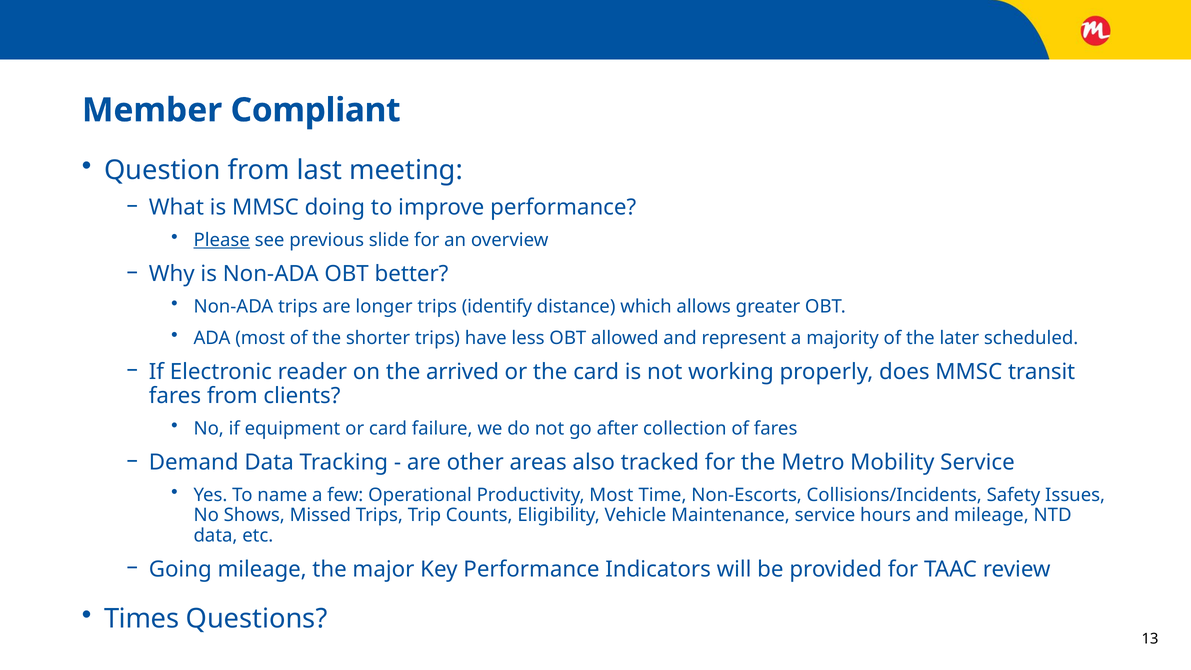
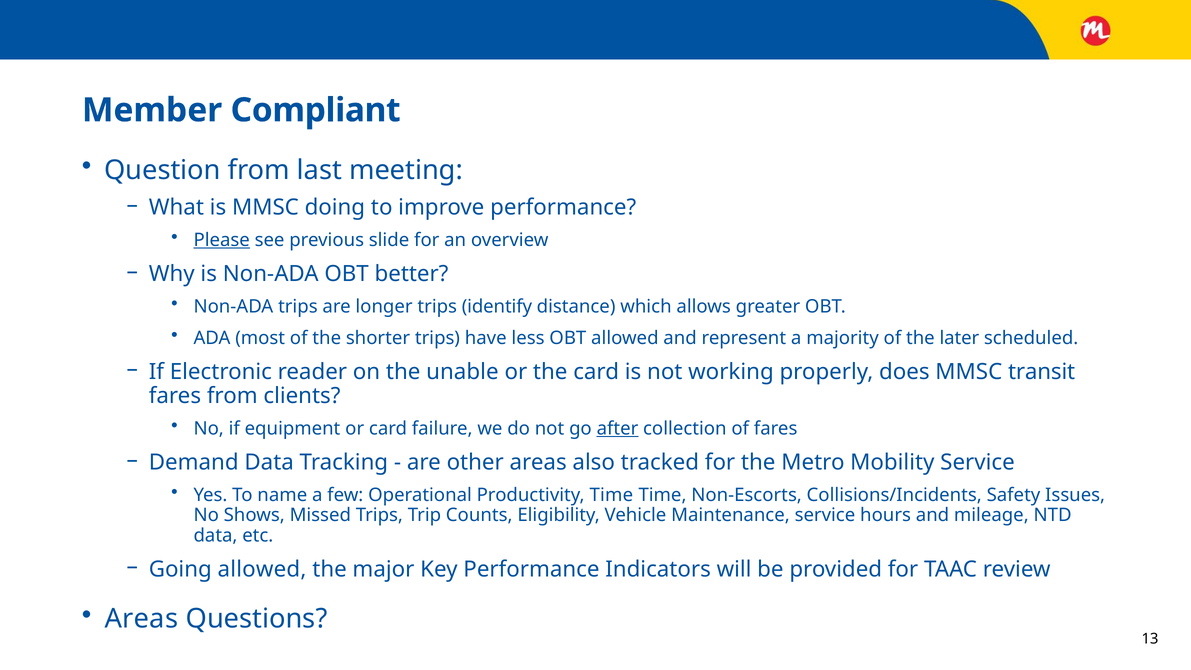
arrived: arrived -> unable
after underline: none -> present
Productivity Most: Most -> Time
Going mileage: mileage -> allowed
Times at (142, 619): Times -> Areas
